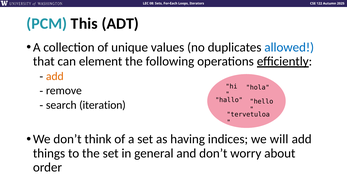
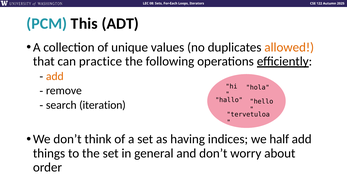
allowed colour: blue -> orange
element: element -> practice
will: will -> half
